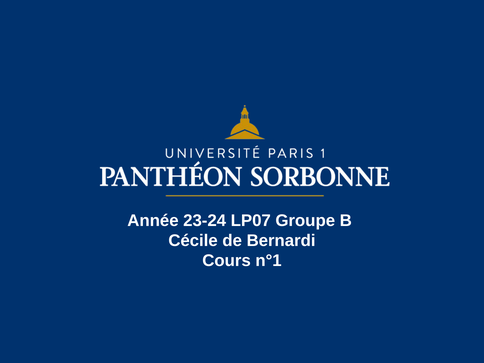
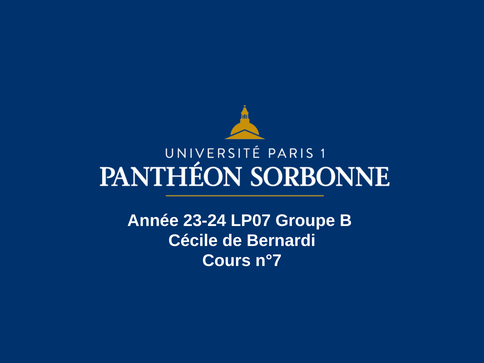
n°1: n°1 -> n°7
